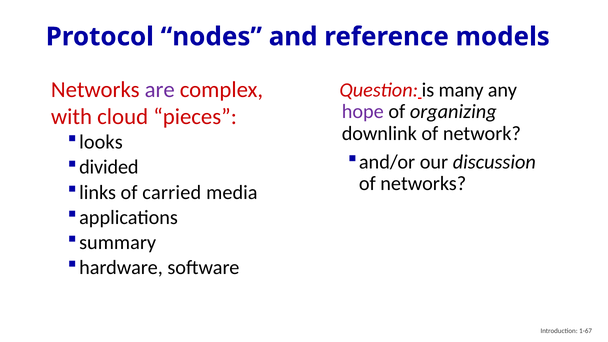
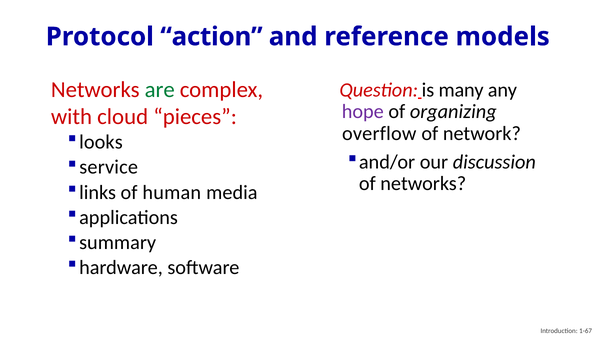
nodes: nodes -> action
are colour: purple -> green
downlink: downlink -> overflow
divided: divided -> service
carried: carried -> human
